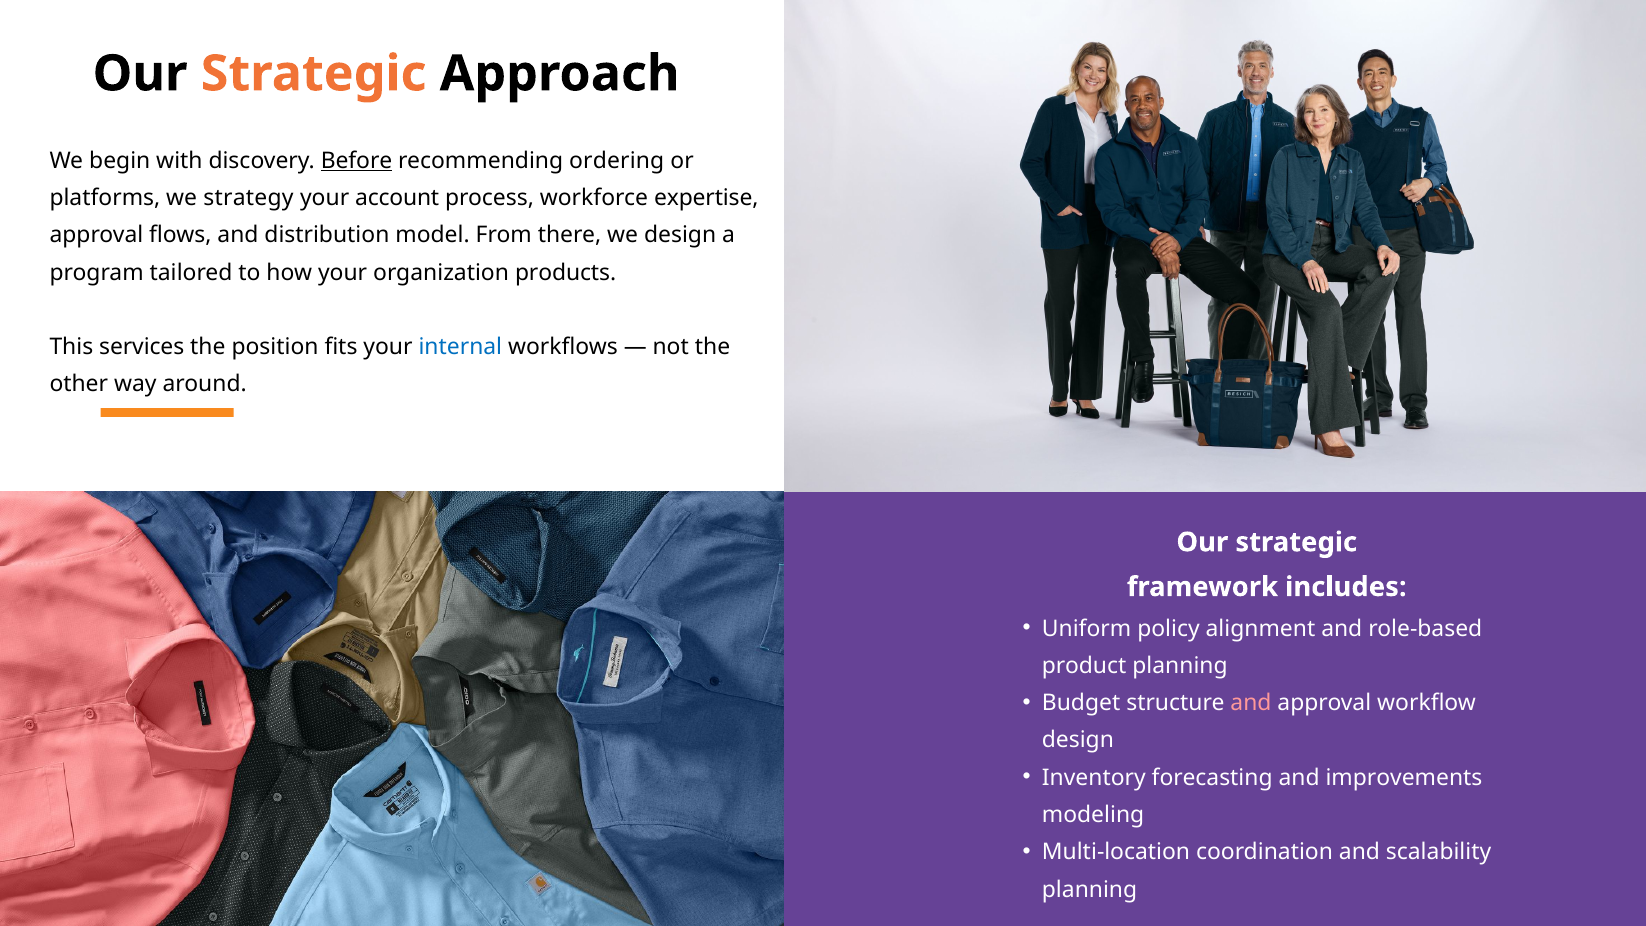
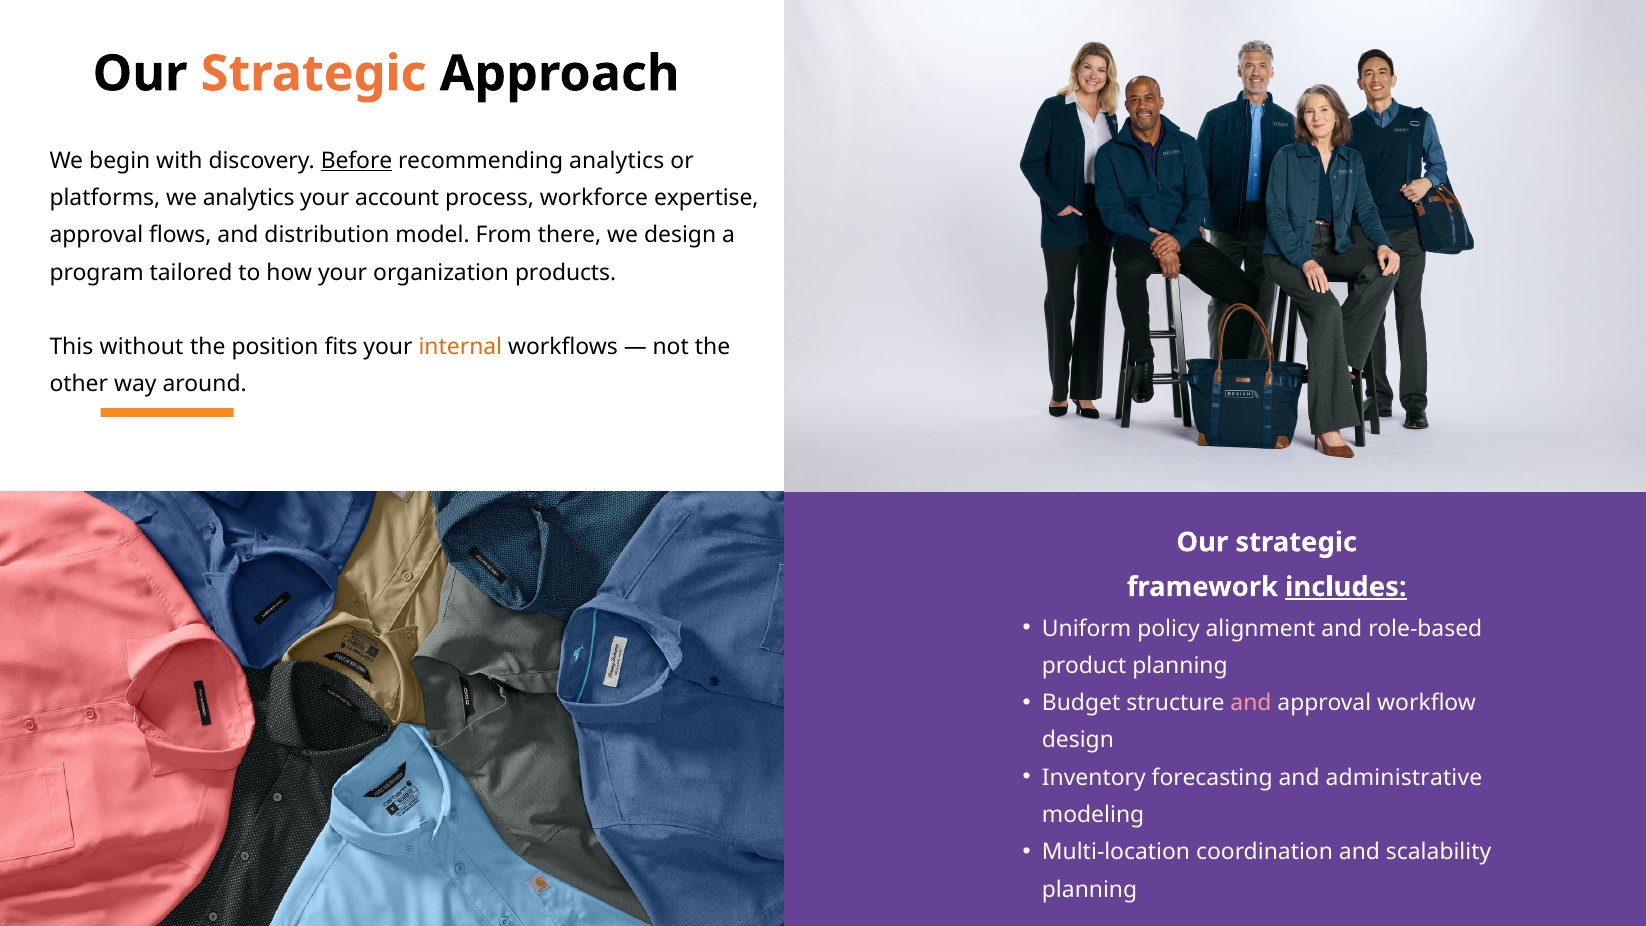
recommending ordering: ordering -> analytics
we strategy: strategy -> analytics
services: services -> without
internal colour: blue -> orange
includes underline: none -> present
improvements: improvements -> administrative
